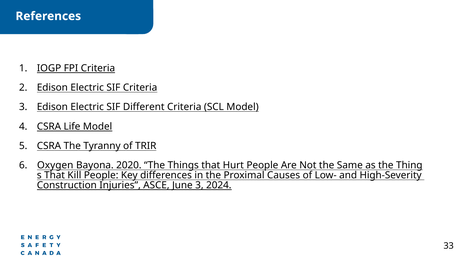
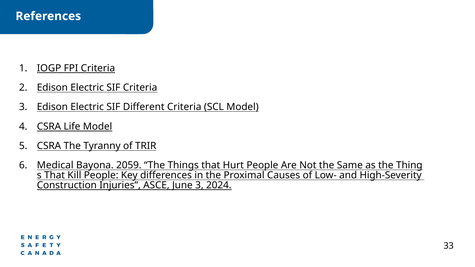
Oxygen: Oxygen -> Medical
2020: 2020 -> 2059
